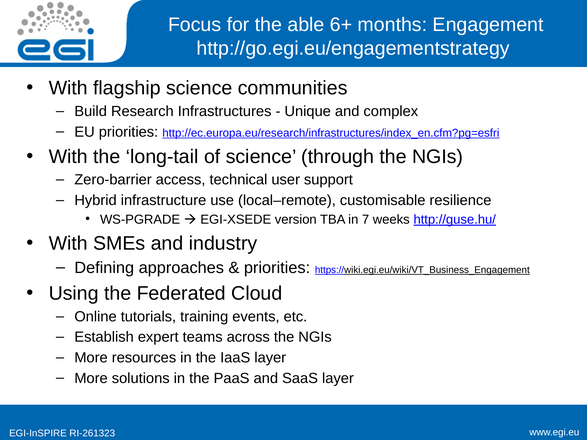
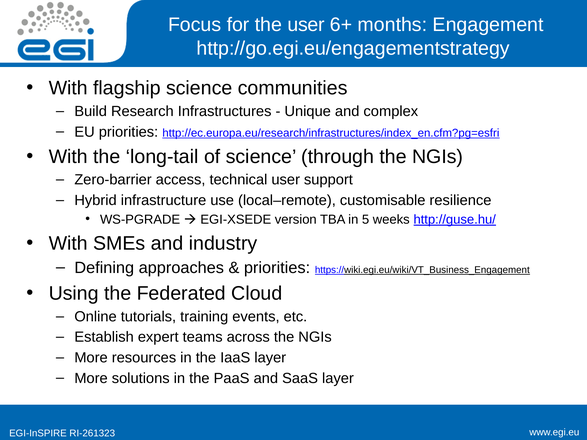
the able: able -> user
7: 7 -> 5
